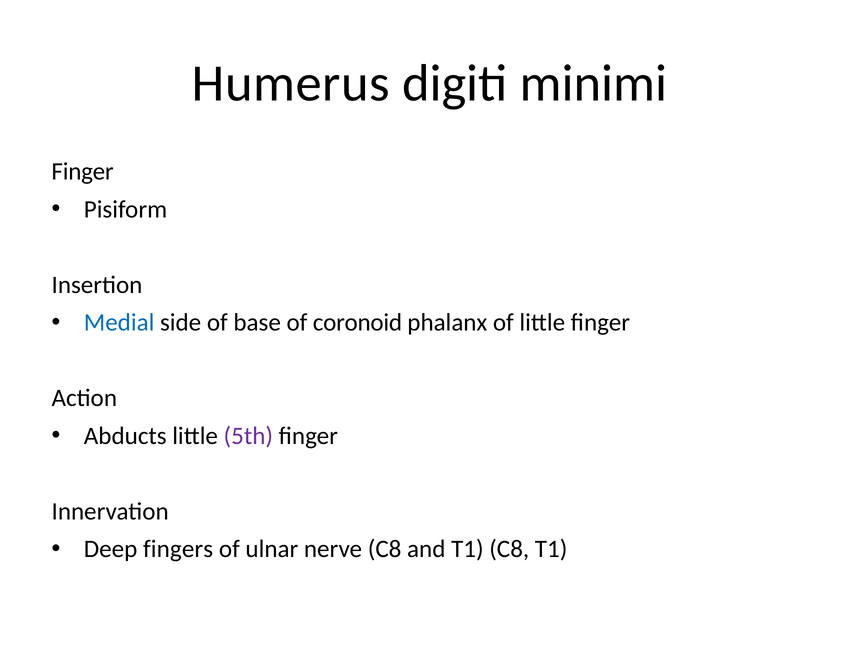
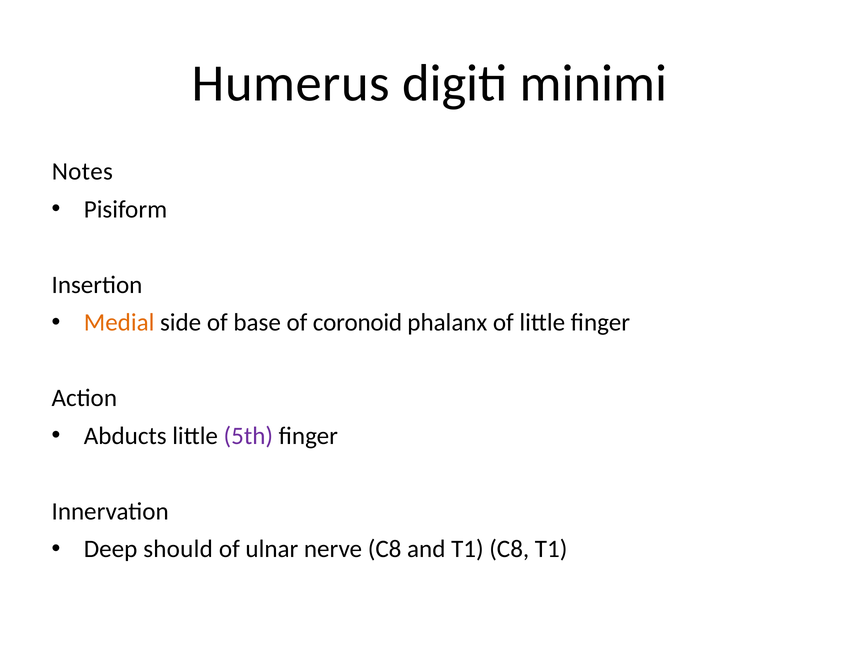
Finger at (83, 172): Finger -> Notes
Medial colour: blue -> orange
fingers: fingers -> should
